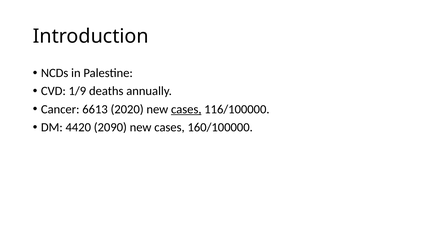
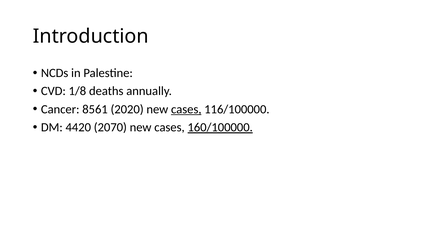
1/9: 1/9 -> 1/8
6613: 6613 -> 8561
2090: 2090 -> 2070
160/100000 underline: none -> present
